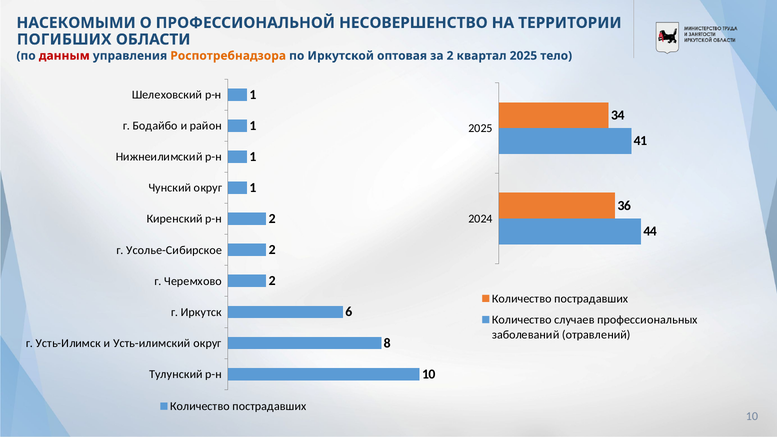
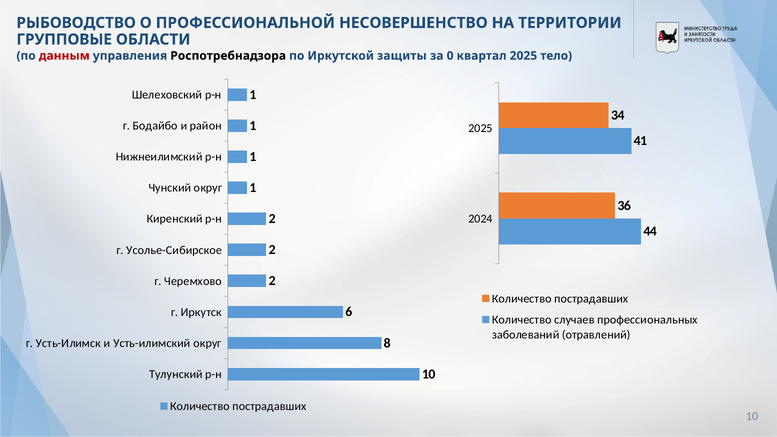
НАСЕКОМЫМИ: НАСЕКОМЫМИ -> РЫБОВОДСТВО
ПОГИБШИХ: ПОГИБШИХ -> ГРУППОВЫЕ
Роспотребнадзора colour: orange -> black
оптовая: оптовая -> защиты
за 2: 2 -> 0
